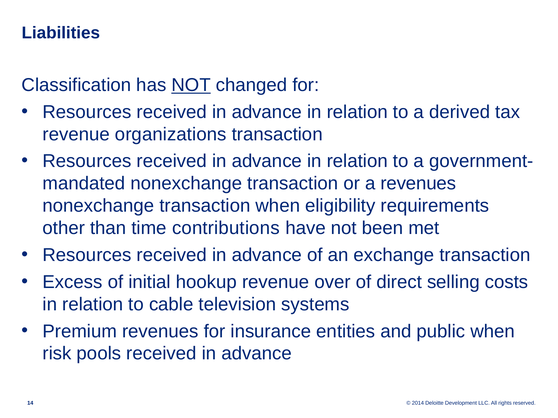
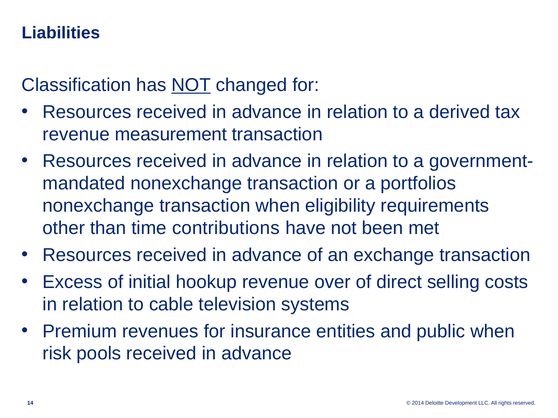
organizations: organizations -> measurement
a revenues: revenues -> portfolios
